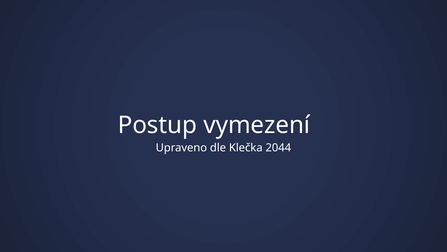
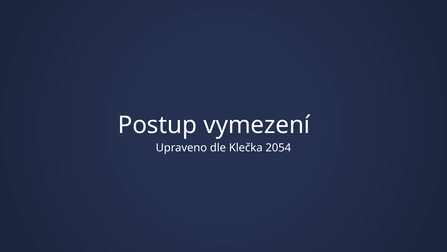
2044: 2044 -> 2054
